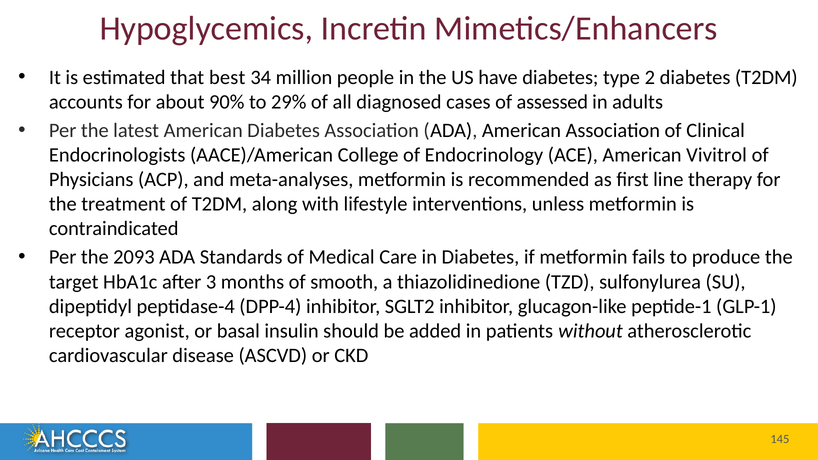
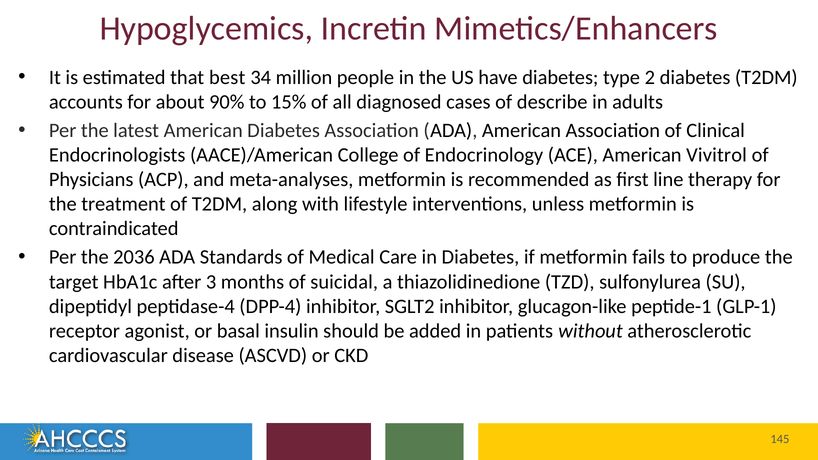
29%: 29% -> 15%
assessed: assessed -> describe
2093: 2093 -> 2036
smooth: smooth -> suicidal
